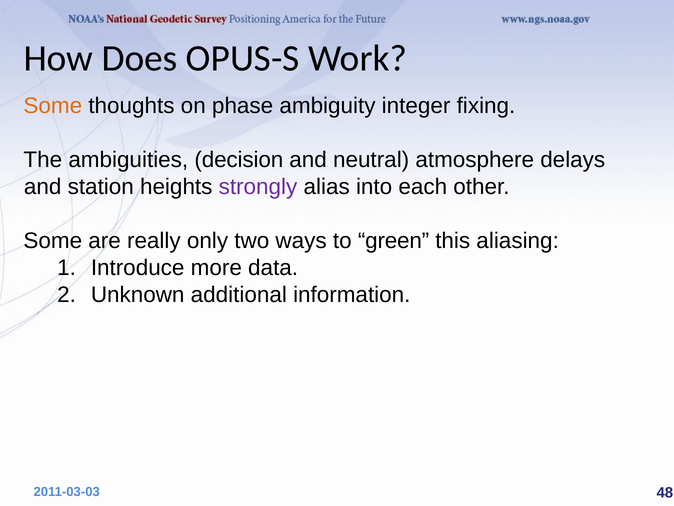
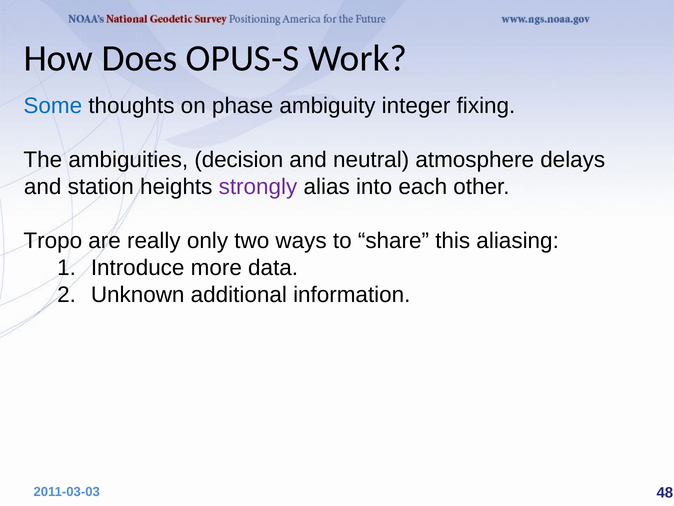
Some at (53, 106) colour: orange -> blue
Some at (53, 241): Some -> Tropo
green: green -> share
